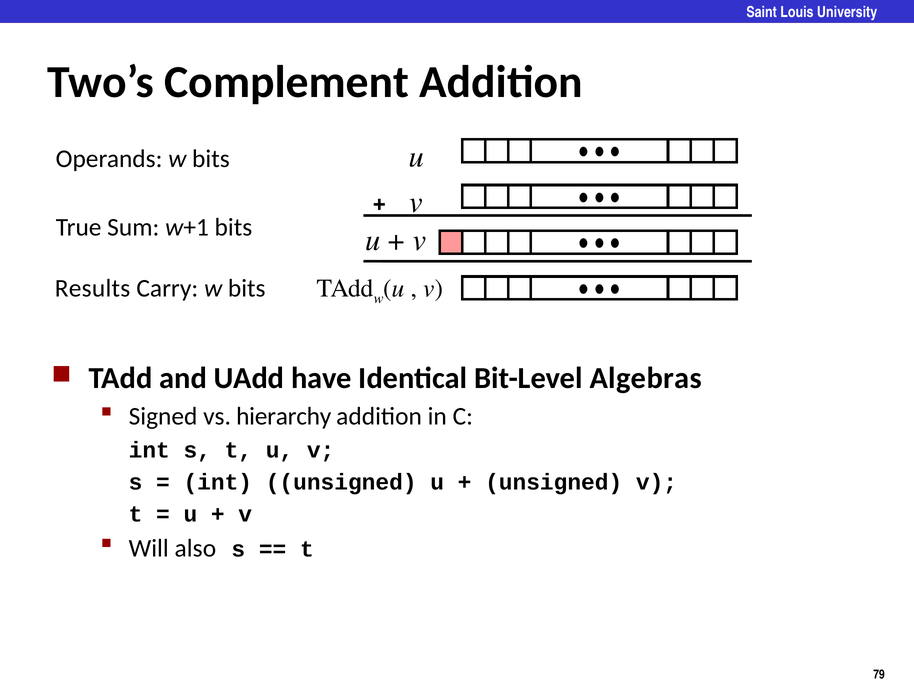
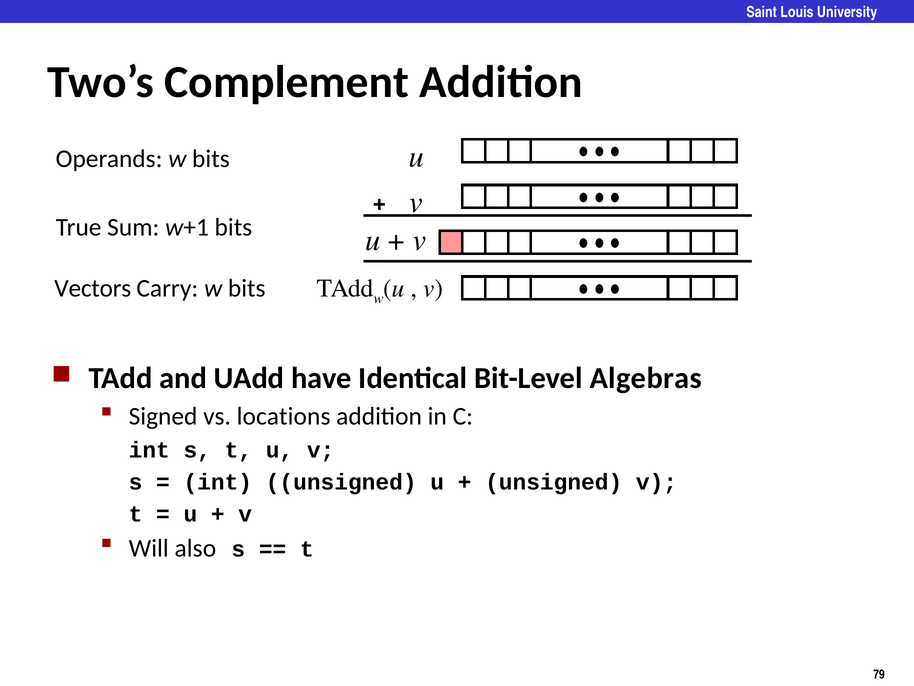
Results: Results -> Vectors
hierarchy: hierarchy -> locations
